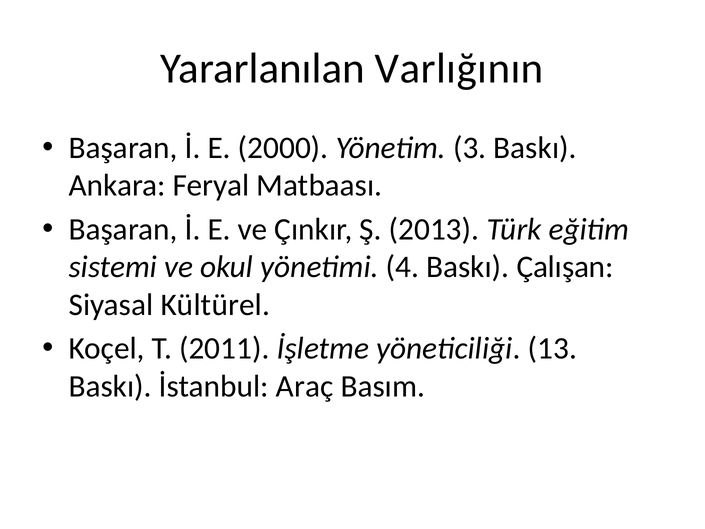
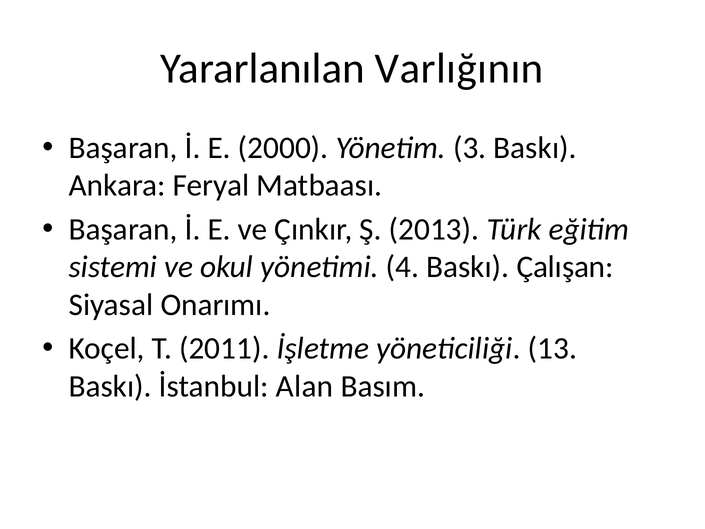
Kültürel: Kültürel -> Onarımı
Araç: Araç -> Alan
